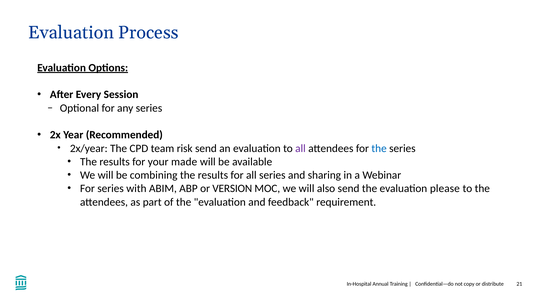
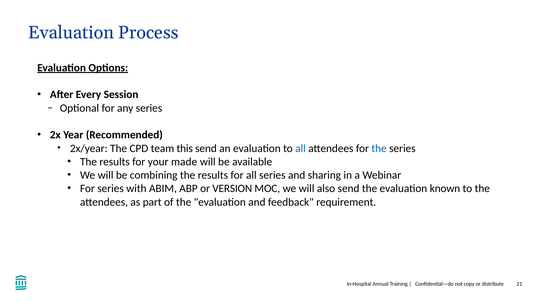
risk: risk -> this
all at (300, 148) colour: purple -> blue
please: please -> known
